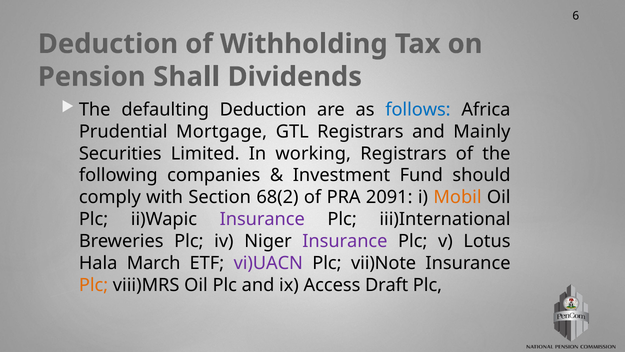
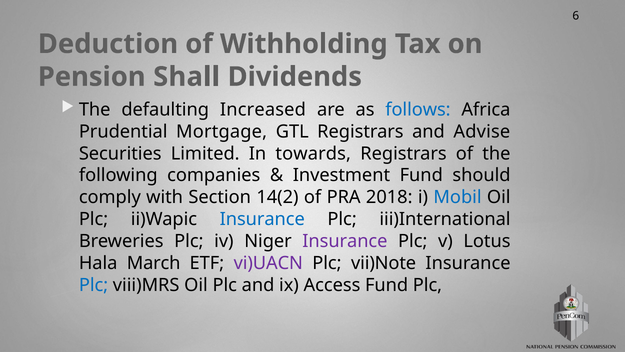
defaulting Deduction: Deduction -> Increased
Mainly: Mainly -> Advise
working: working -> towards
68(2: 68(2 -> 14(2
2091: 2091 -> 2018
Mobil colour: orange -> blue
Insurance at (262, 219) colour: purple -> blue
Plc at (94, 285) colour: orange -> blue
Access Draft: Draft -> Fund
